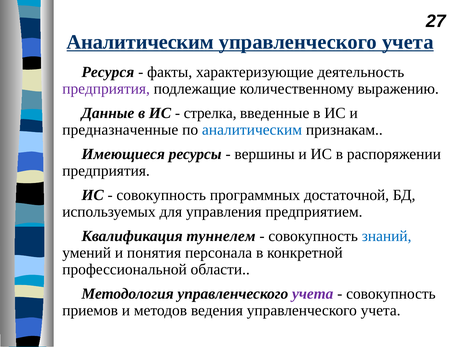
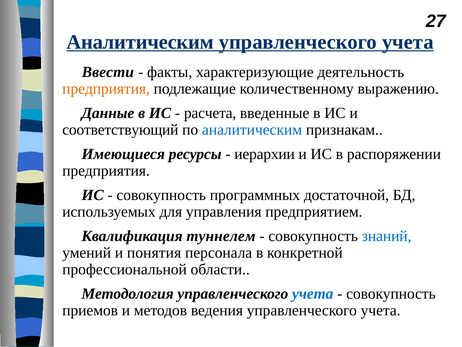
Ресурся: Ресурся -> Ввести
предприятия at (106, 89) colour: purple -> orange
стрелка: стрелка -> расчета
предназначенные: предназначенные -> соответствующий
вершины: вершины -> иерархии
учета at (313, 293) colour: purple -> blue
